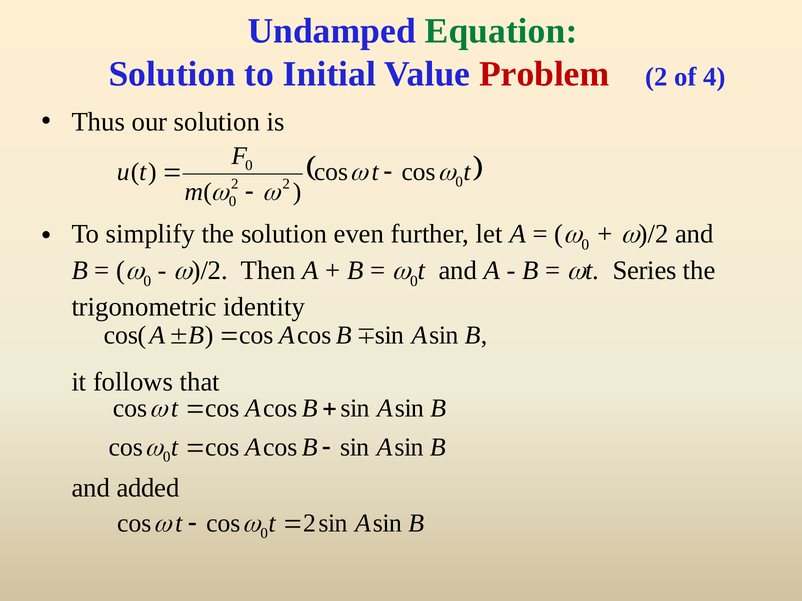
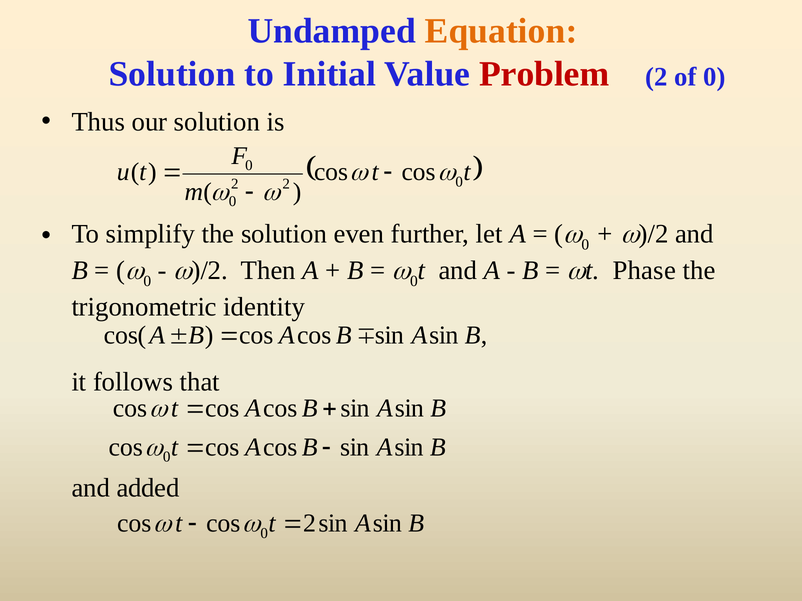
Equation colour: green -> orange
of 4: 4 -> 0
Series: Series -> Phase
